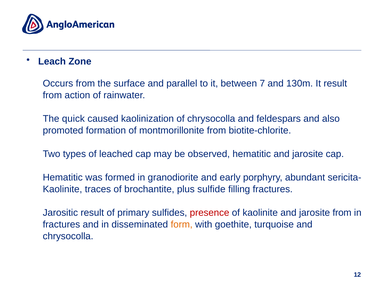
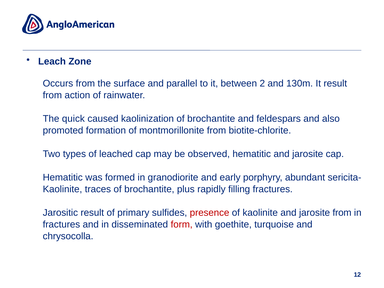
7: 7 -> 2
kaolinization of chrysocolla: chrysocolla -> brochantite
sulfide: sulfide -> rapidly
form colour: orange -> red
